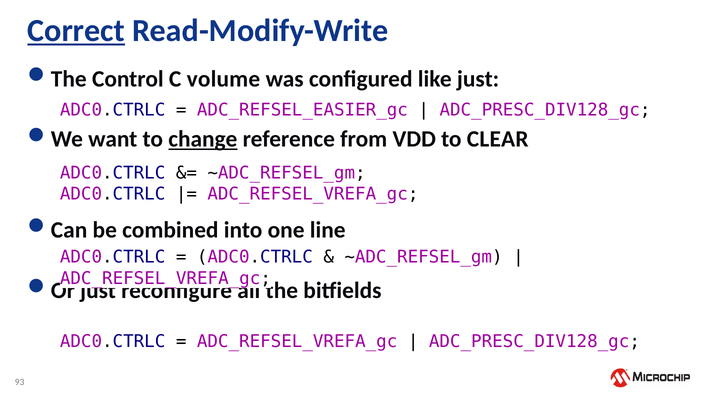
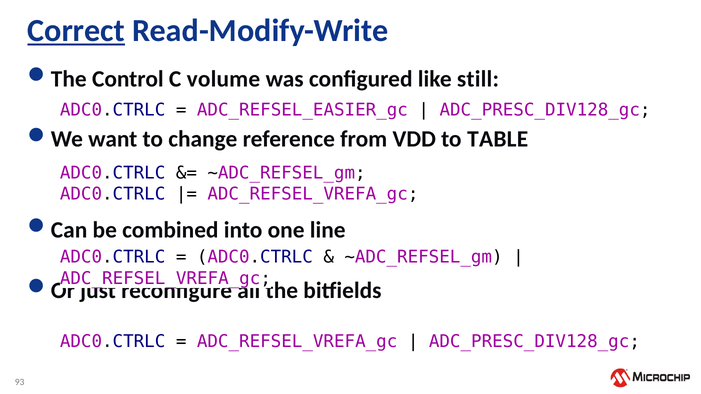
like just: just -> still
change underline: present -> none
CLEAR: CLEAR -> TABLE
